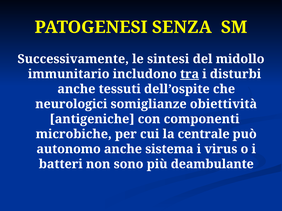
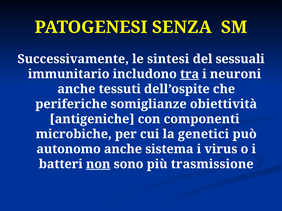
midollo: midollo -> sessuali
disturbi: disturbi -> neuroni
neurologici: neurologici -> periferiche
centrale: centrale -> genetici
non underline: none -> present
deambulante: deambulante -> trasmissione
